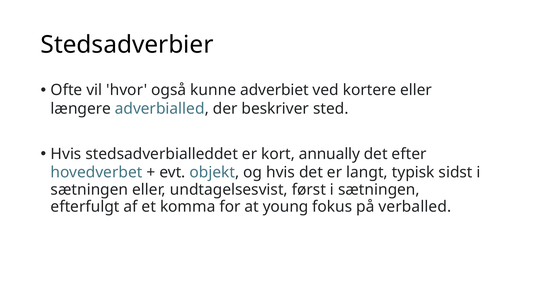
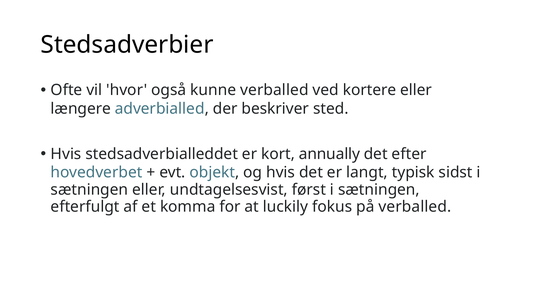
kunne adverbiet: adverbiet -> verballed
young: young -> luckily
